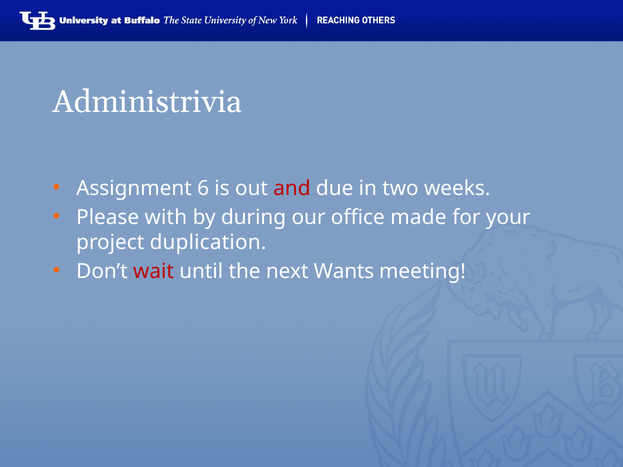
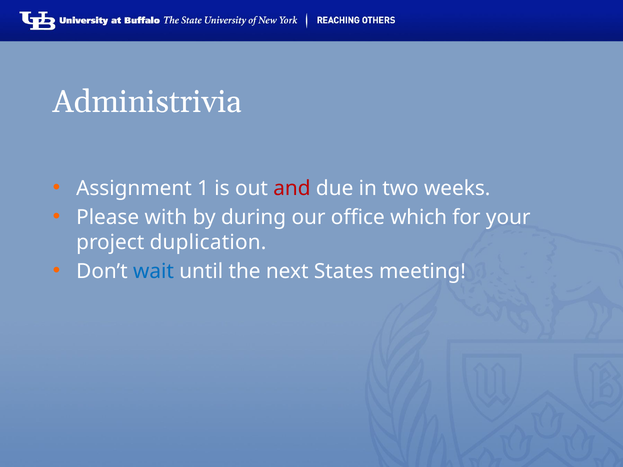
6: 6 -> 1
made: made -> which
wait colour: red -> blue
Wants: Wants -> States
